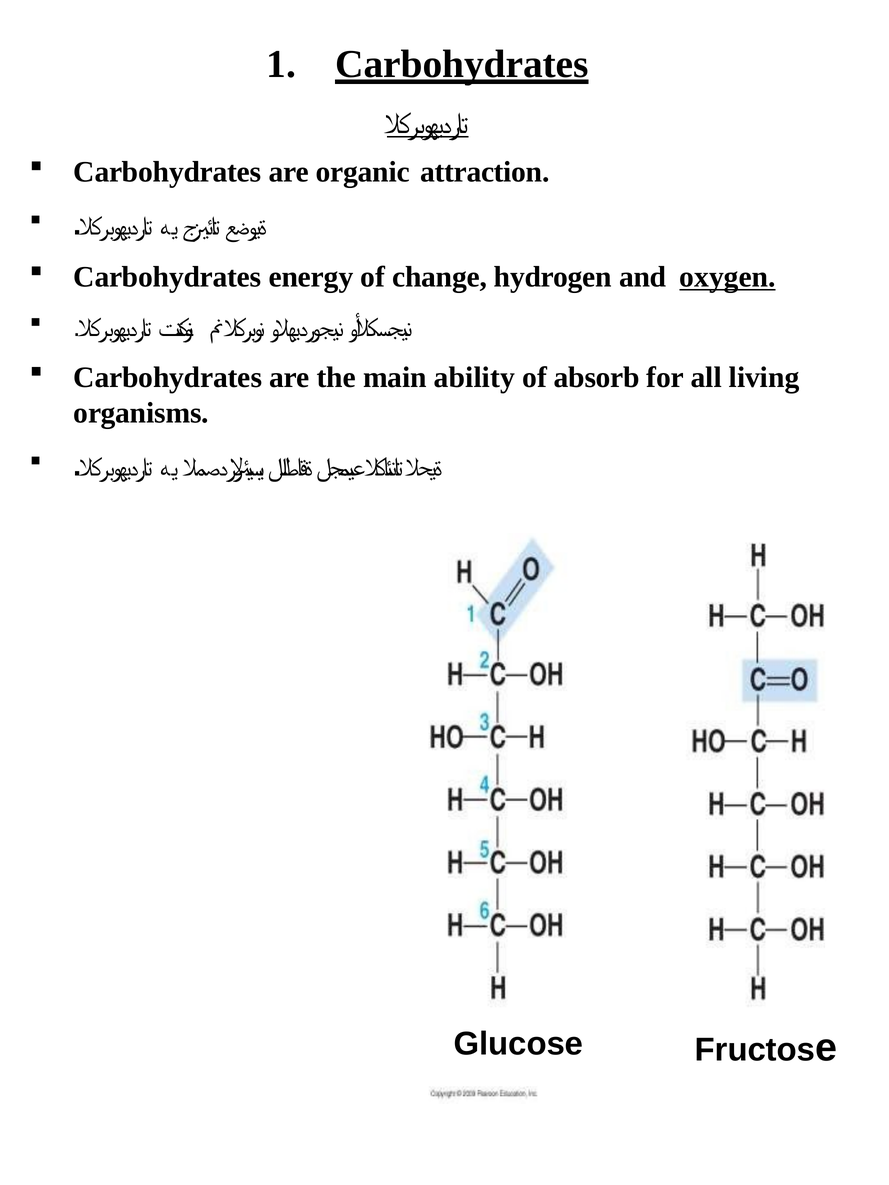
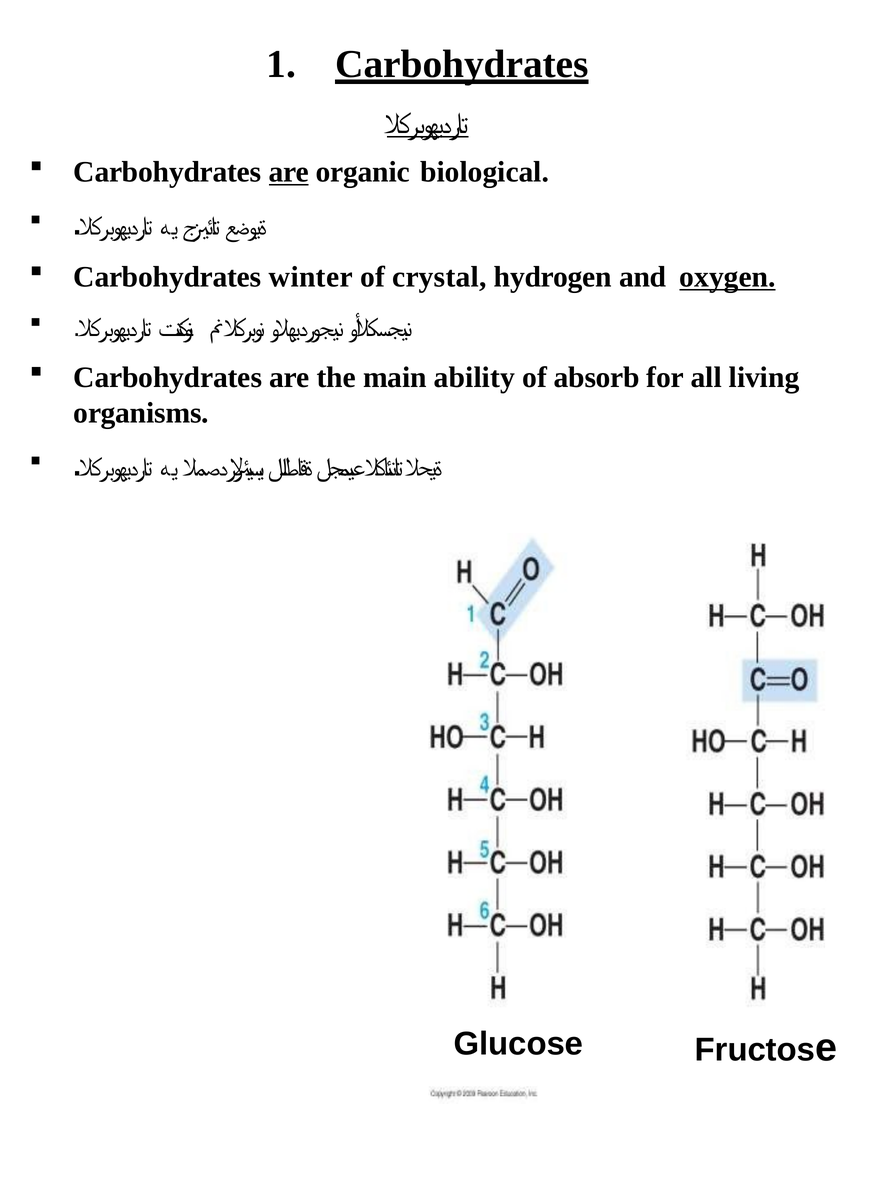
are at (289, 172) underline: none -> present
attraction: attraction -> biological
energy: energy -> winter
change: change -> crystal
